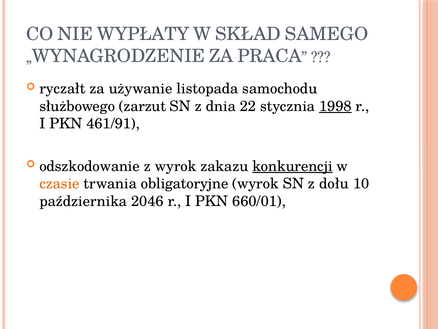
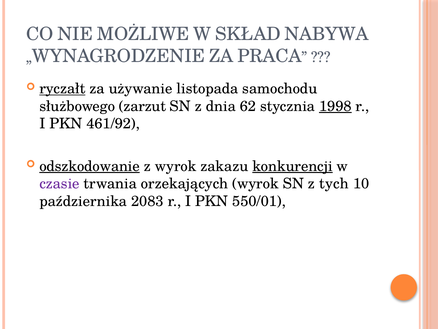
WYPŁATY: WYPŁATY -> MOŻLIWE
SAMEGO: SAMEGO -> NABYWA
ryczałt underline: none -> present
22: 22 -> 62
461/91: 461/91 -> 461/92
odszkodowanie underline: none -> present
czasie colour: orange -> purple
obligatoryjne: obligatoryjne -> orzekających
dołu: dołu -> tych
2046: 2046 -> 2083
660/01: 660/01 -> 550/01
